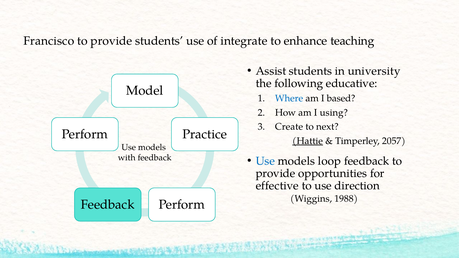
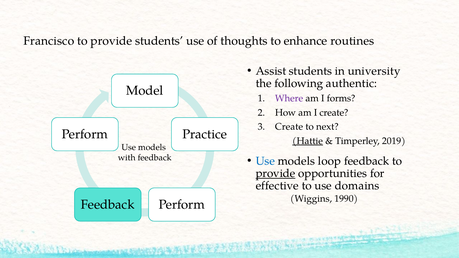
integrate: integrate -> thoughts
teaching: teaching -> routines
educative: educative -> authentic
Where colour: blue -> purple
based: based -> forms
I using: using -> create
2057: 2057 -> 2019
provide at (276, 173) underline: none -> present
direction: direction -> domains
1988: 1988 -> 1990
